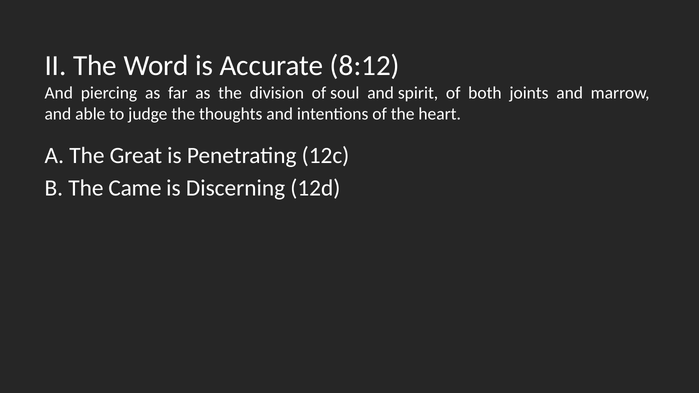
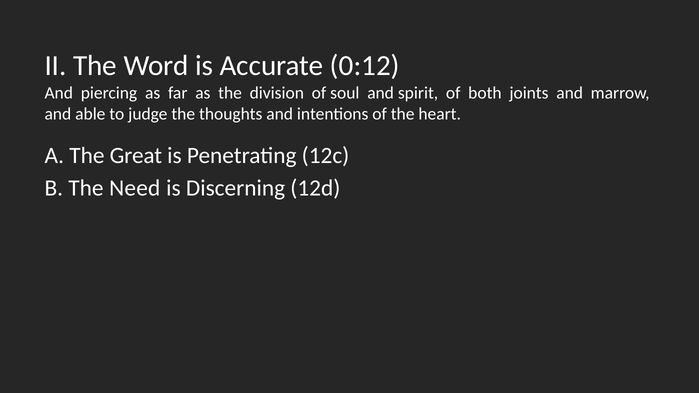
8:12: 8:12 -> 0:12
Came: Came -> Need
